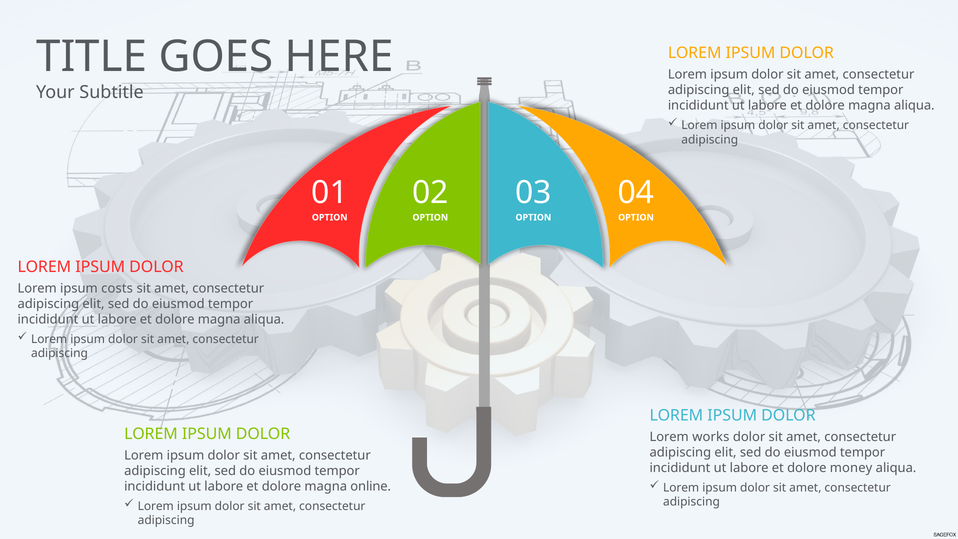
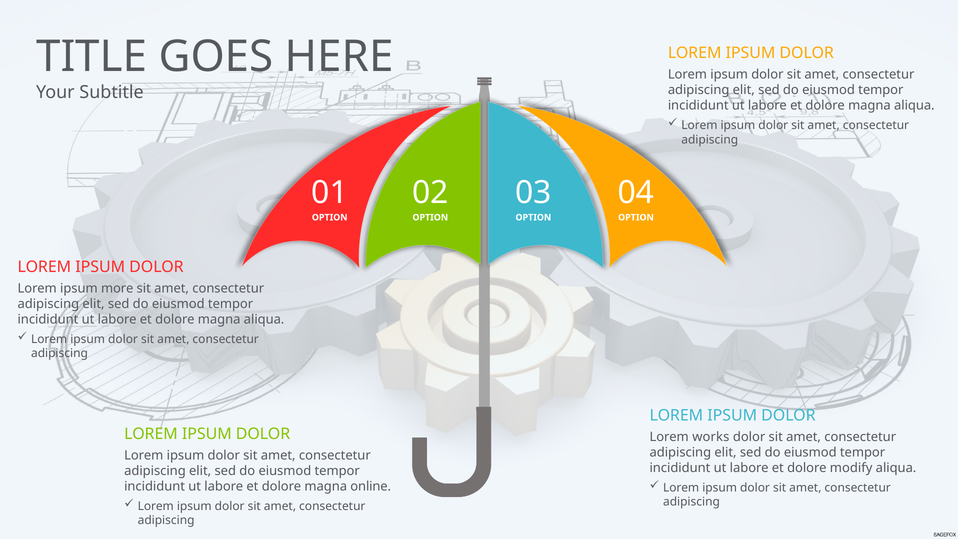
costs: costs -> more
money: money -> modify
